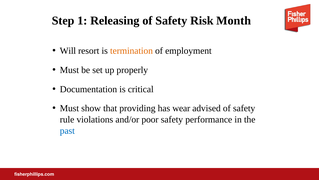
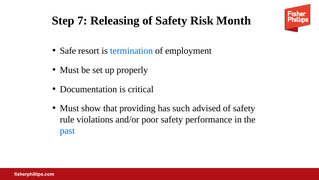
1: 1 -> 7
Will: Will -> Safe
termination colour: orange -> blue
wear: wear -> such
